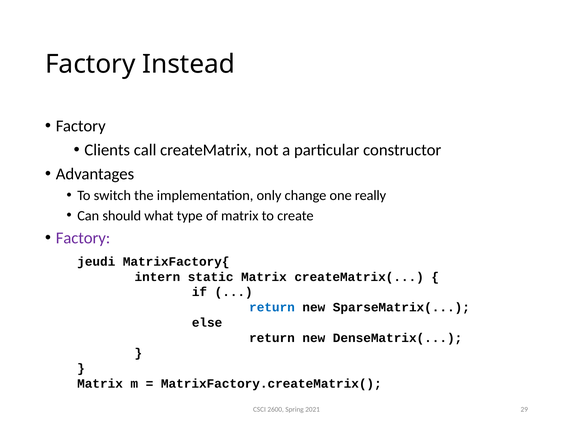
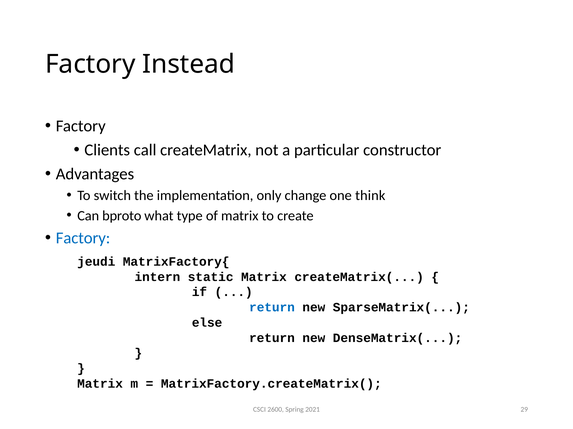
really: really -> think
should: should -> bproto
Factory at (83, 239) colour: purple -> blue
